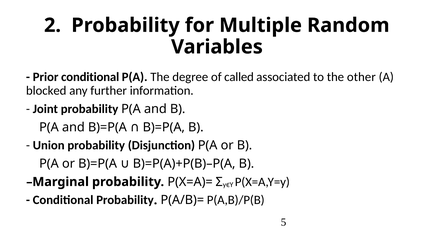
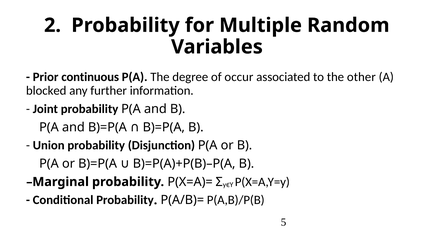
Prior conditional: conditional -> continuous
called: called -> occur
